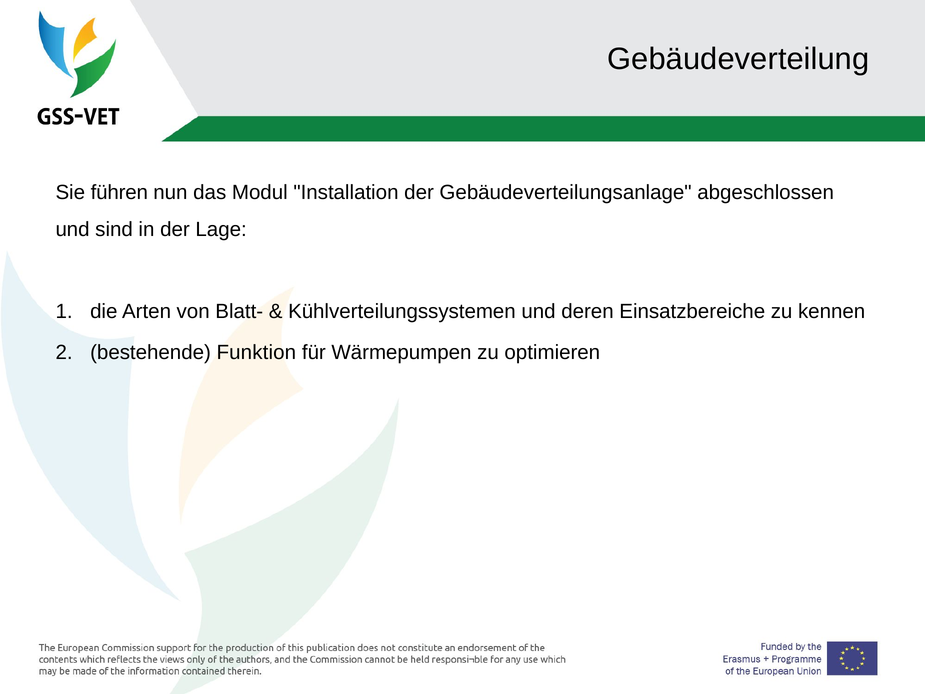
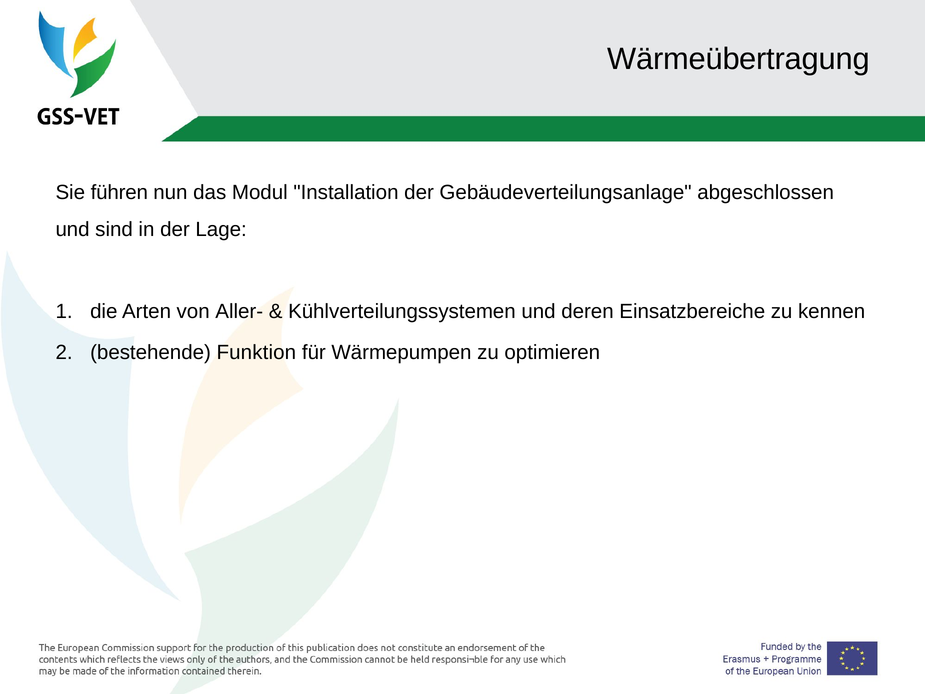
Gebäudeverteilung: Gebäudeverteilung -> Wärmeübertragung
Blatt-: Blatt- -> Aller-
